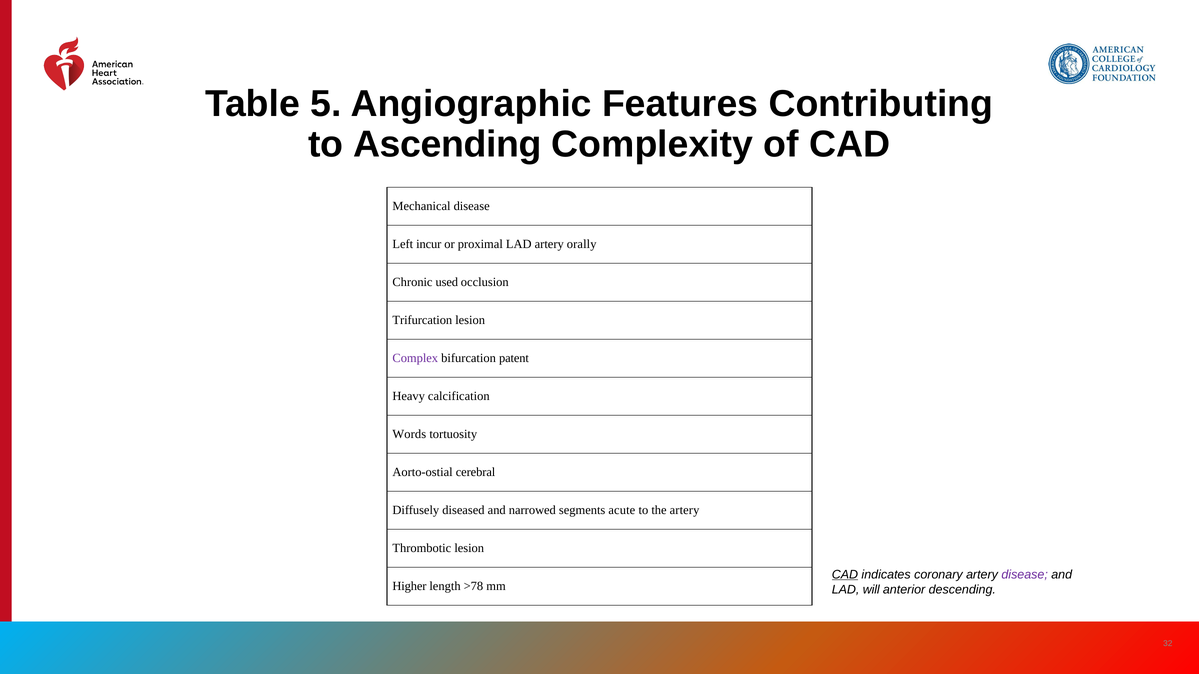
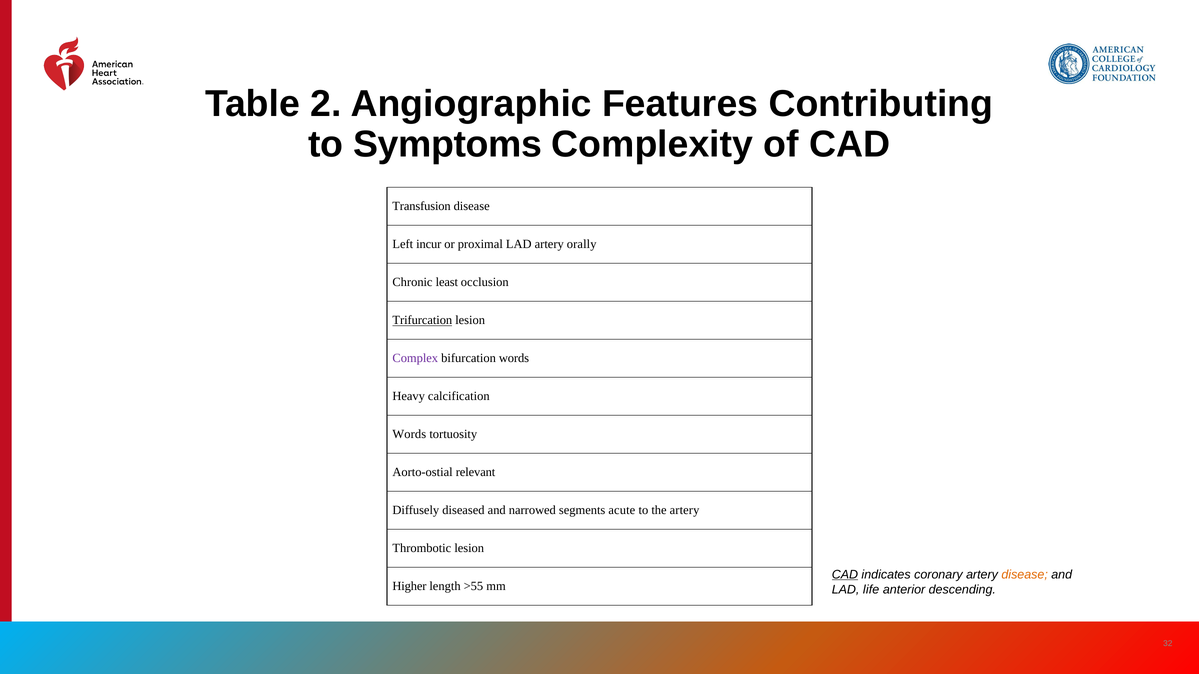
5: 5 -> 2
Ascending: Ascending -> Symptoms
Mechanical: Mechanical -> Transfusion
used: used -> least
Trifurcation underline: none -> present
bifurcation patent: patent -> words
cerebral: cerebral -> relevant
disease at (1025, 575) colour: purple -> orange
>78: >78 -> >55
will: will -> life
